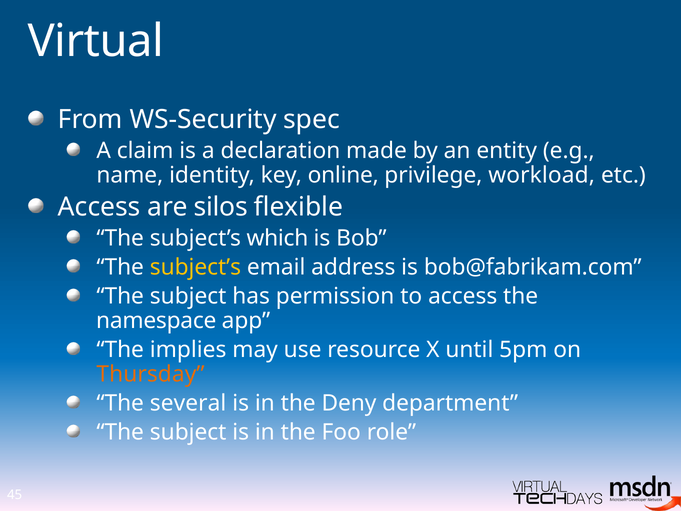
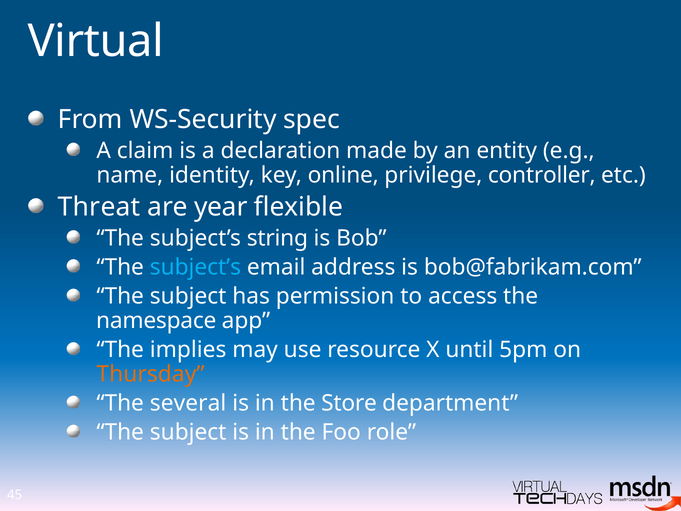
workload: workload -> controller
Access at (99, 207): Access -> Threat
silos: silos -> year
which: which -> string
subject’s at (195, 267) colour: yellow -> light blue
Deny: Deny -> Store
